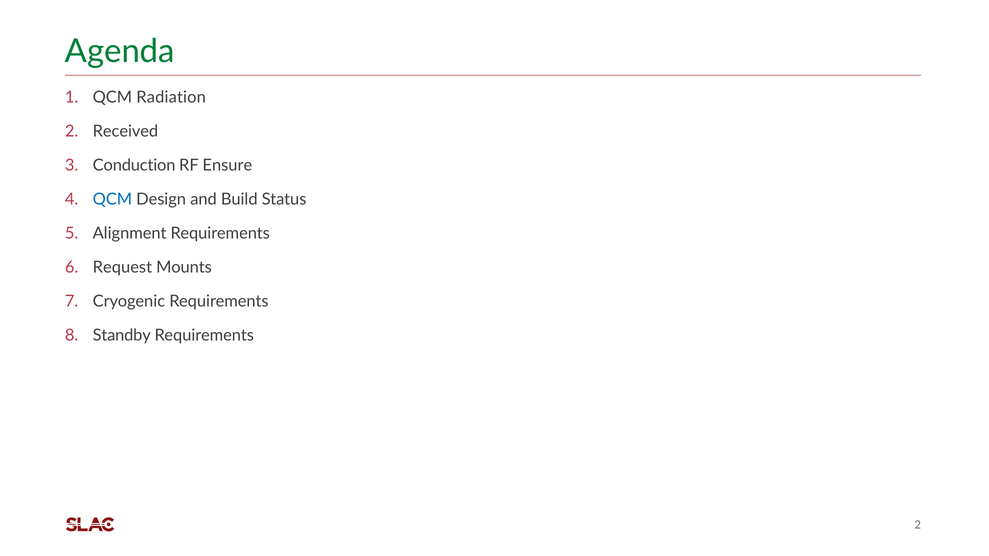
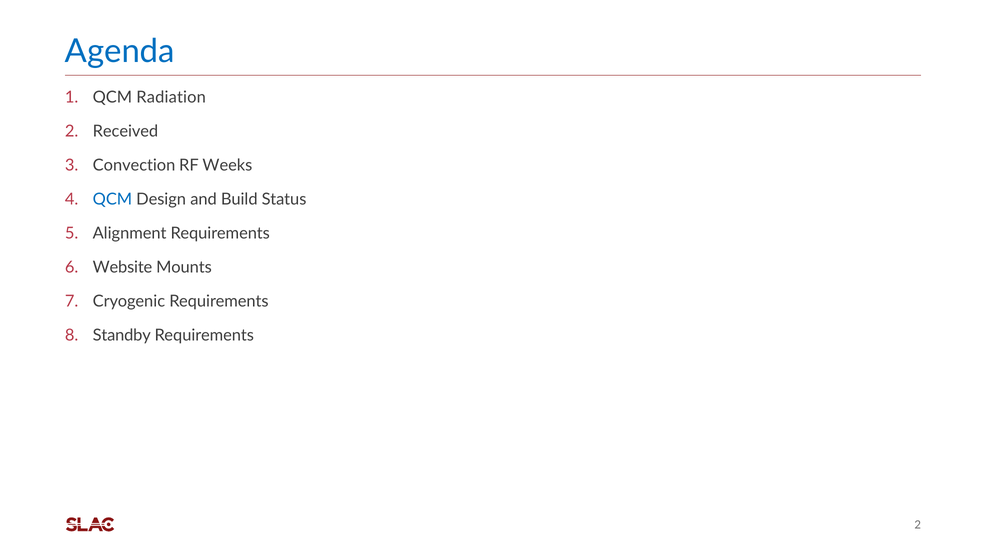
Agenda colour: green -> blue
Conduction: Conduction -> Convection
Ensure: Ensure -> Weeks
Request: Request -> Website
